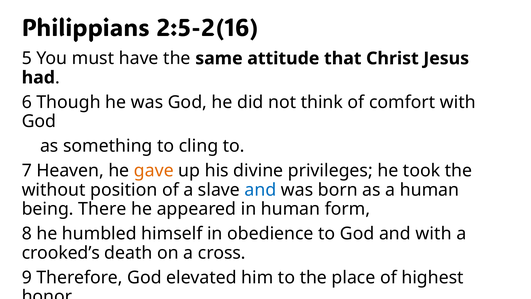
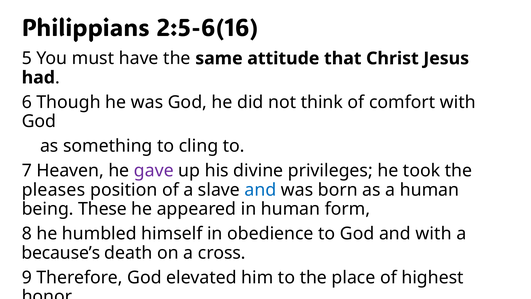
2:5-2(16: 2:5-2(16 -> 2:5-6(16
gave at (154, 171) colour: orange -> purple
without: without -> pleases
There: There -> These
crooked’s: crooked’s -> because’s
